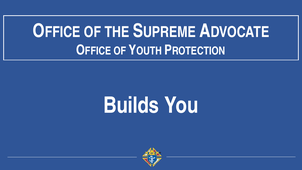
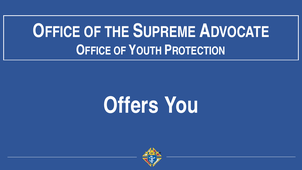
Builds: Builds -> Offers
